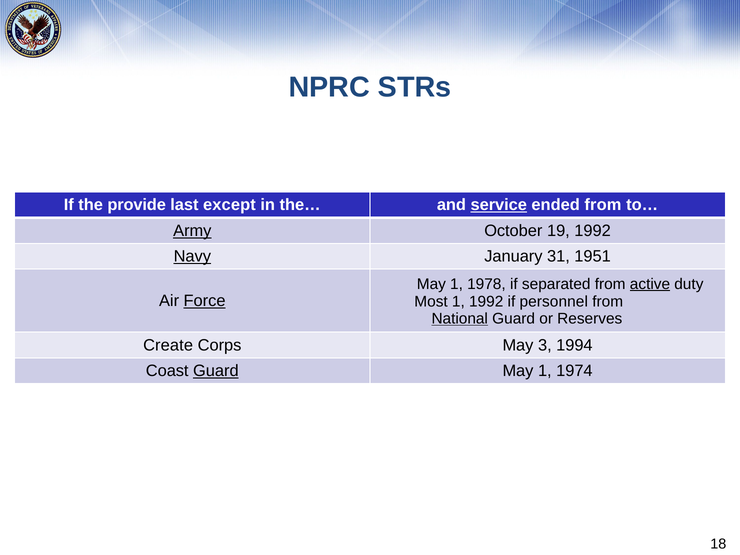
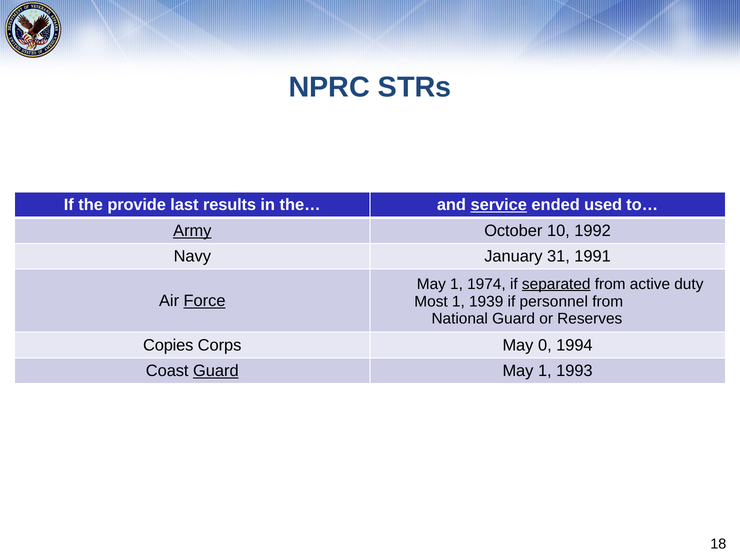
except: except -> results
ended from: from -> used
19: 19 -> 10
Navy underline: present -> none
1951: 1951 -> 1991
1978: 1978 -> 1974
separated underline: none -> present
active underline: present -> none
1 1992: 1992 -> 1939
National underline: present -> none
Create: Create -> Copies
3: 3 -> 0
1974: 1974 -> 1993
